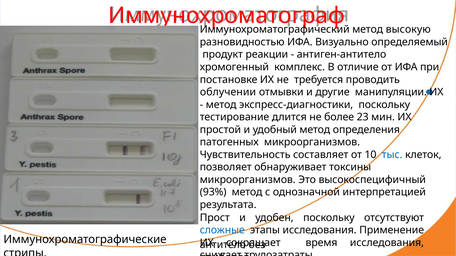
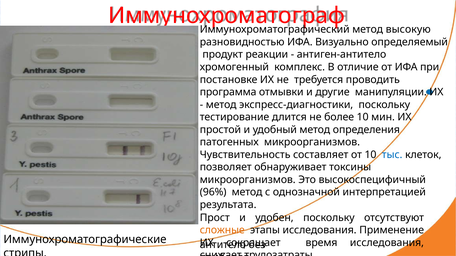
облучении: облучении -> программа
более 23: 23 -> 10
93%: 93% -> 96%
сложные colour: blue -> orange
